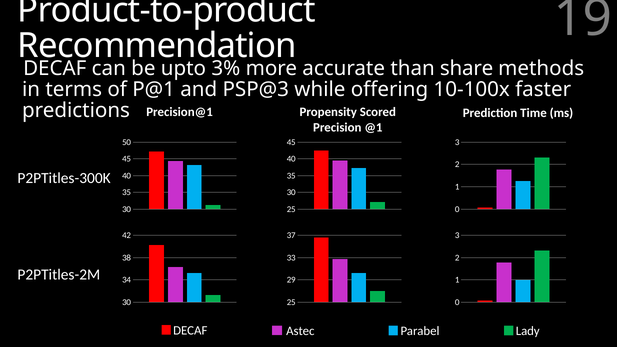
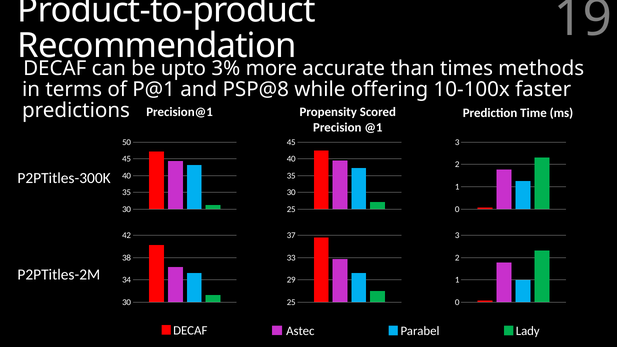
share: share -> times
PSP@3: PSP@3 -> PSP@8
